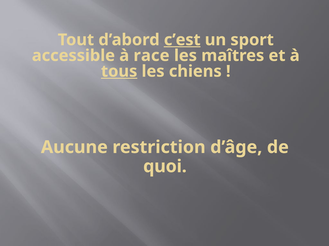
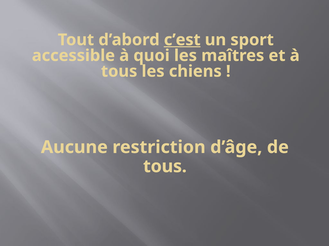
race: race -> quoi
tous at (119, 72) underline: present -> none
quoi at (165, 167): quoi -> tous
